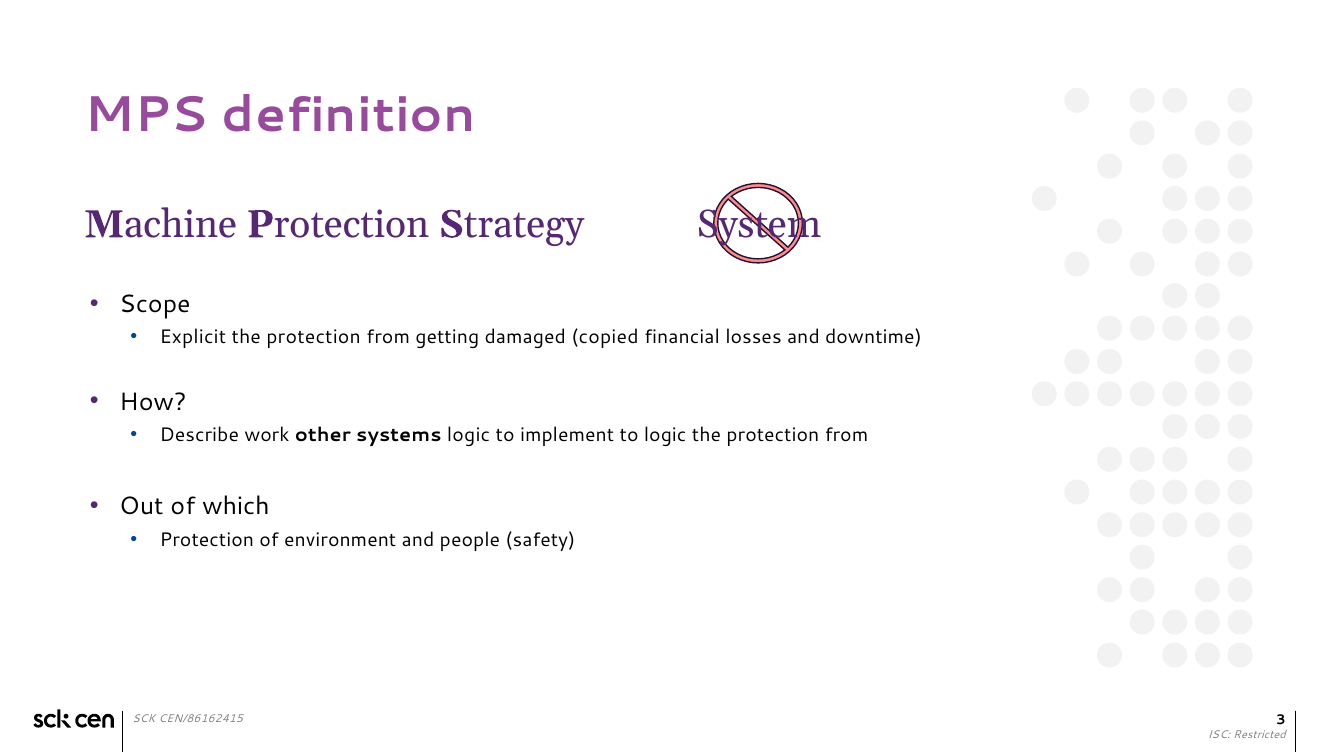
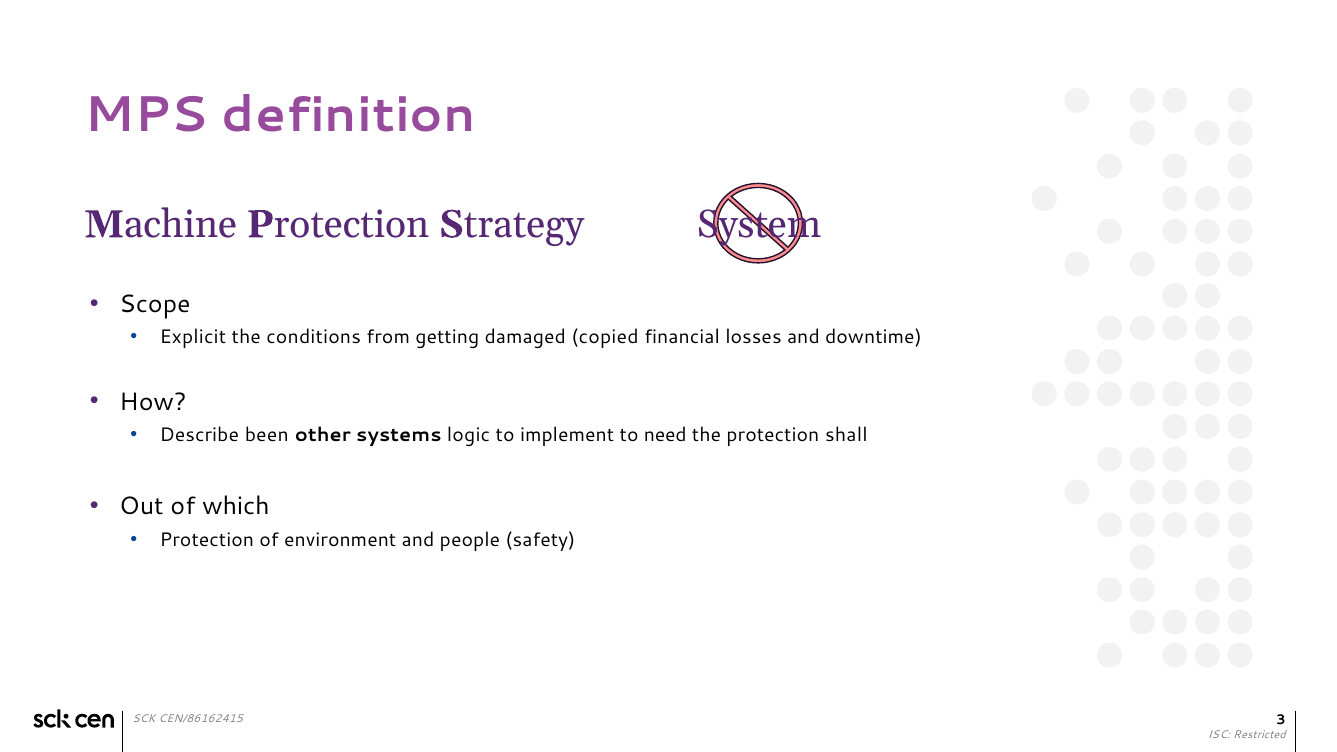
protection at (314, 338): protection -> conditions
work: work -> been
to logic: logic -> need
from at (847, 435): from -> shall
